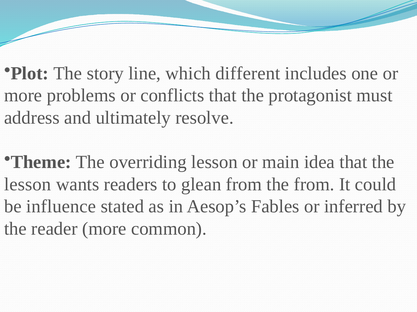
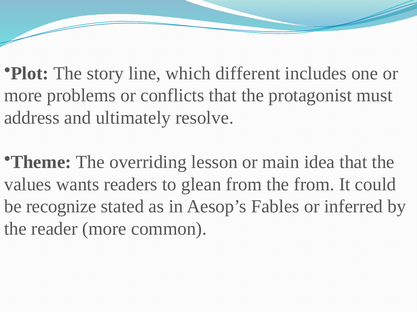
lesson at (28, 185): lesson -> values
influence: influence -> recognize
